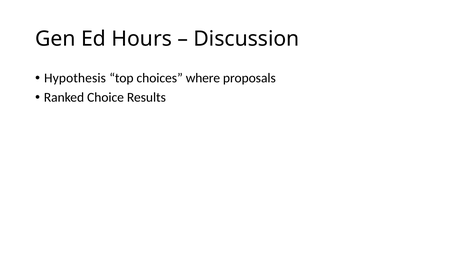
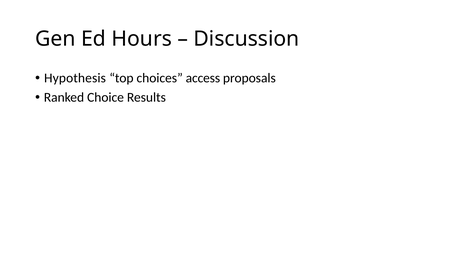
where: where -> access
